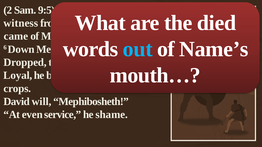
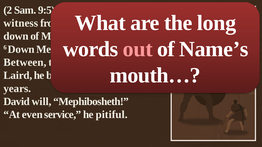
died: died -> long
came at (16, 36): came -> down
out colour: light blue -> pink
Dropped: Dropped -> Between
Loyal: Loyal -> Laird
crops: crops -> years
shame: shame -> pitiful
